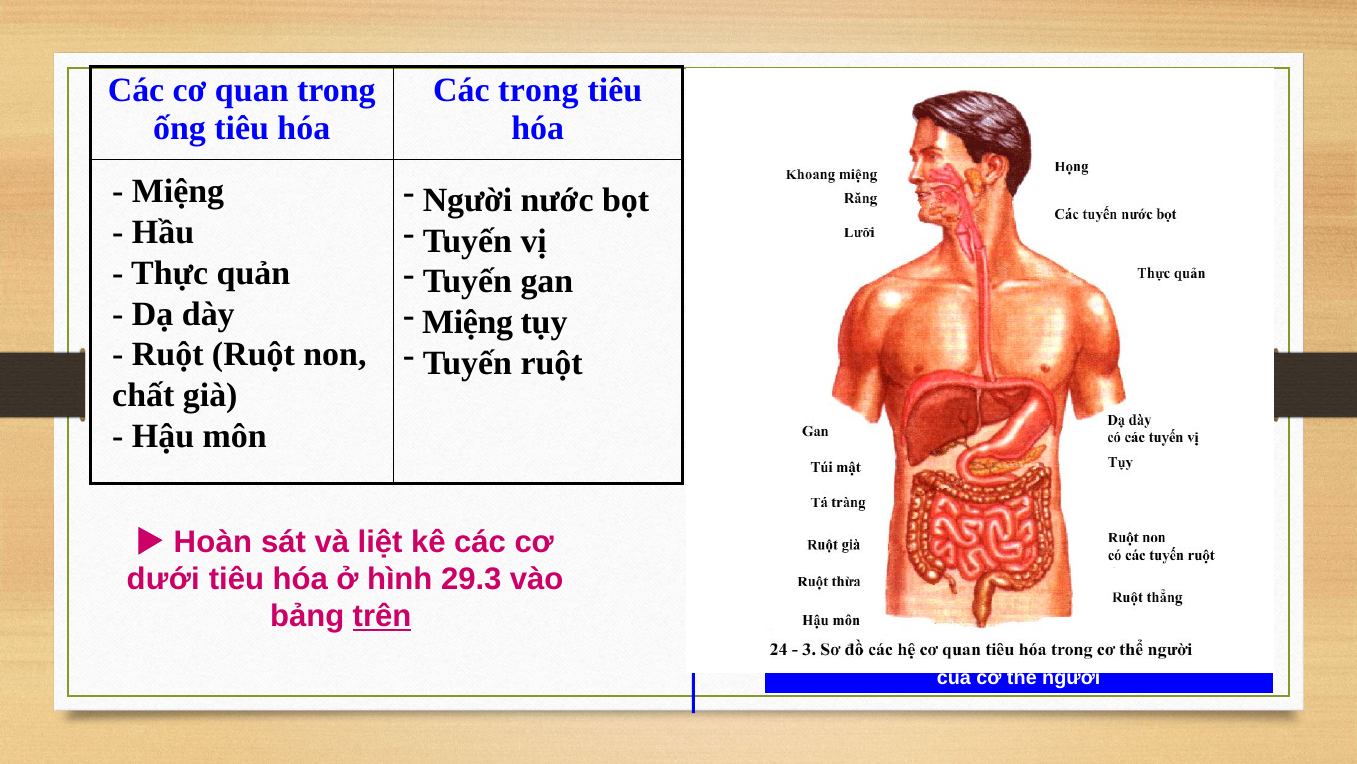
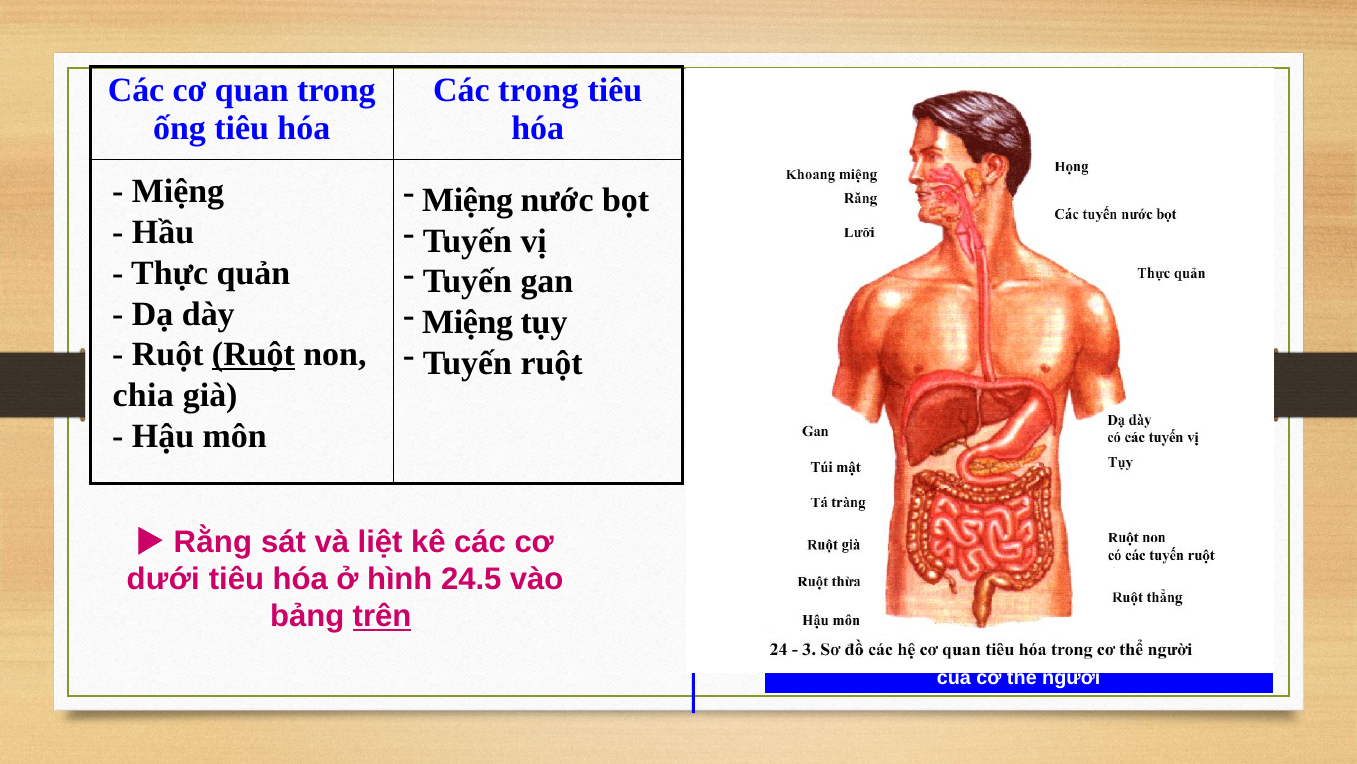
Người at (468, 200): Người -> Miệng
Ruột at (253, 354) underline: none -> present
chất: chất -> chia
Hoàn: Hoàn -> Rằng
29.3: 29.3 -> 24.5
